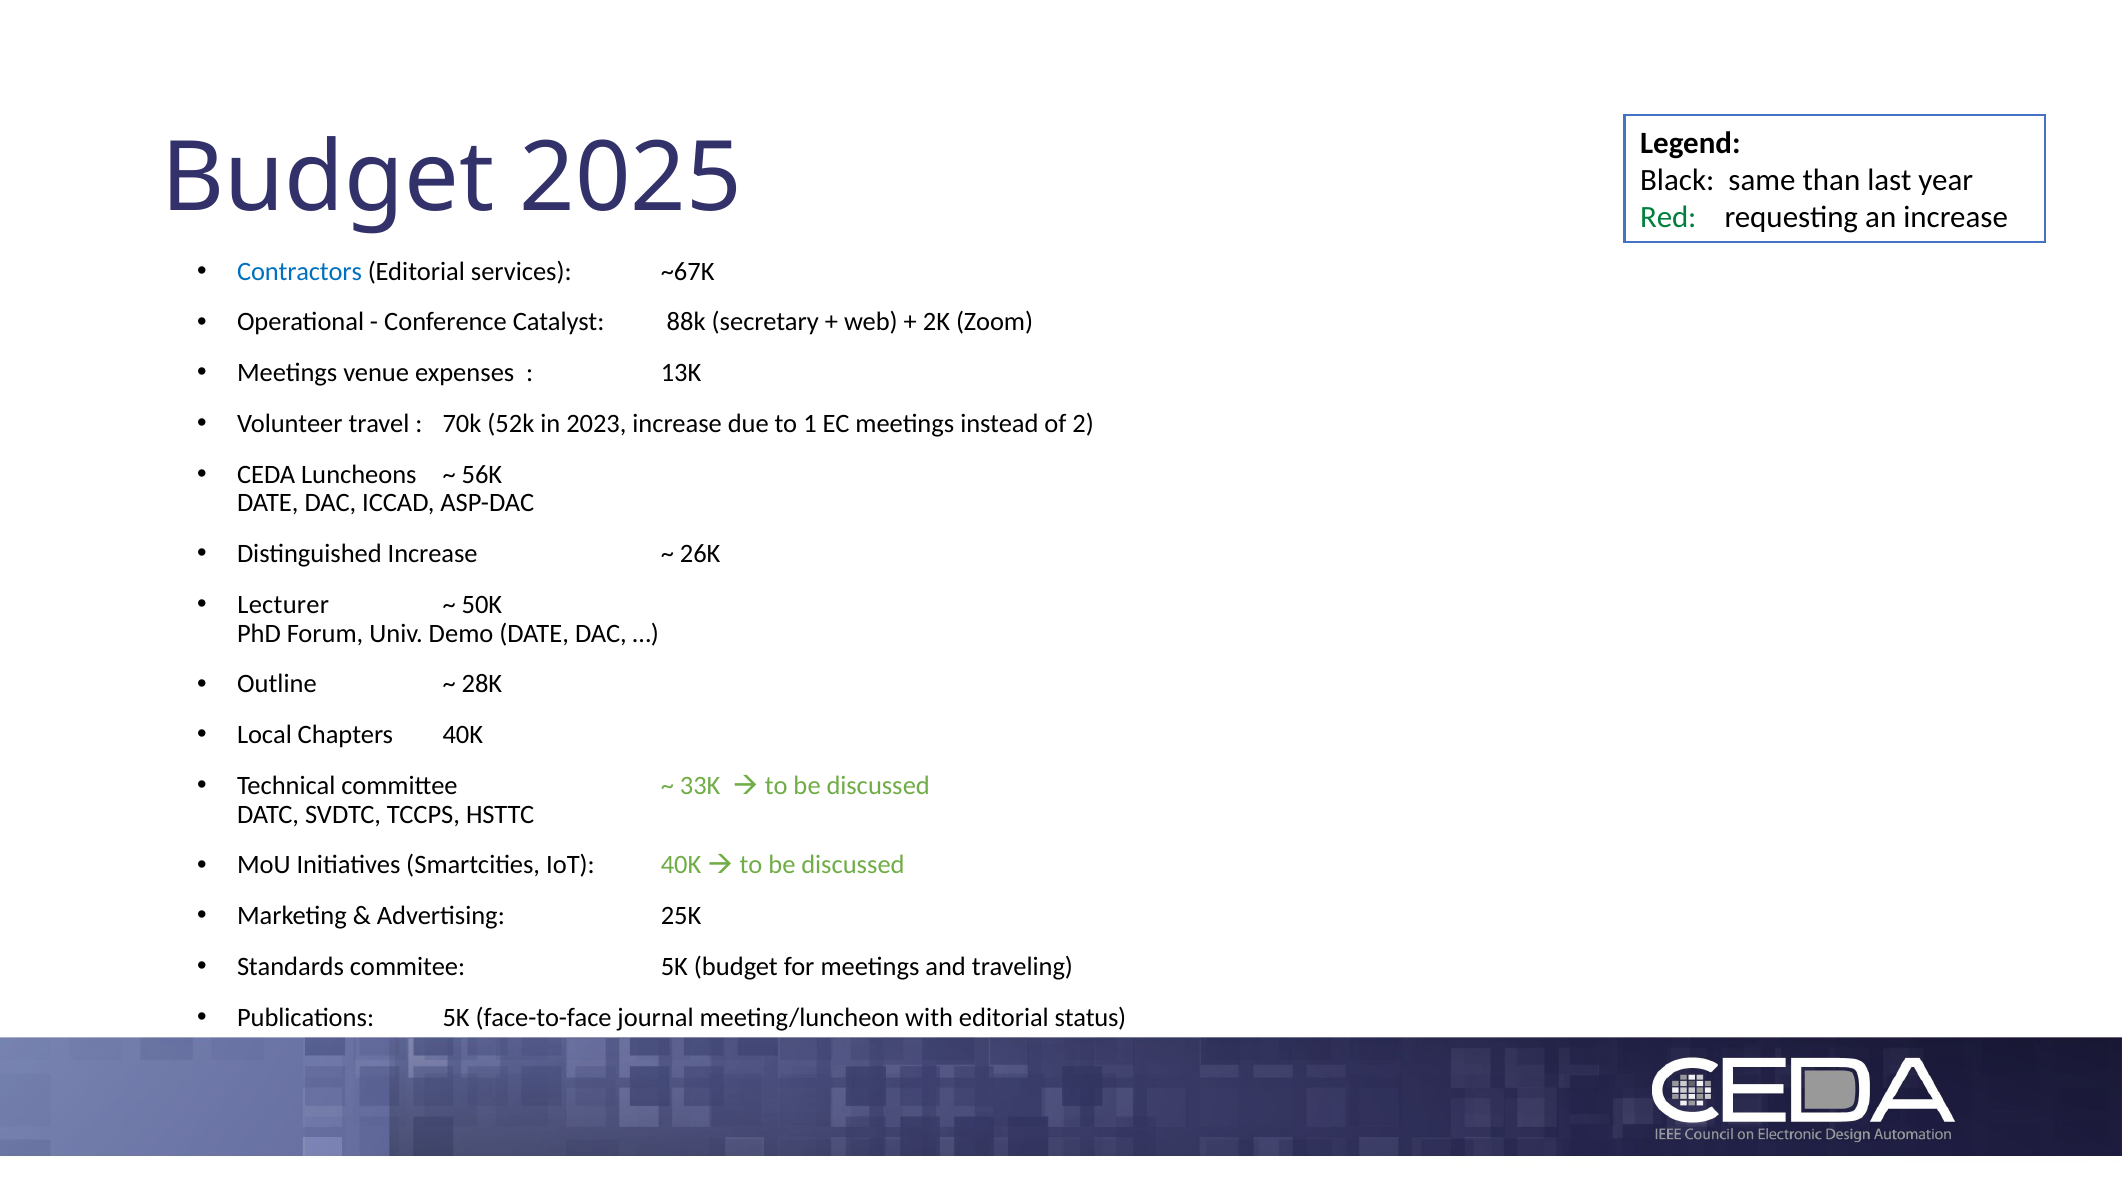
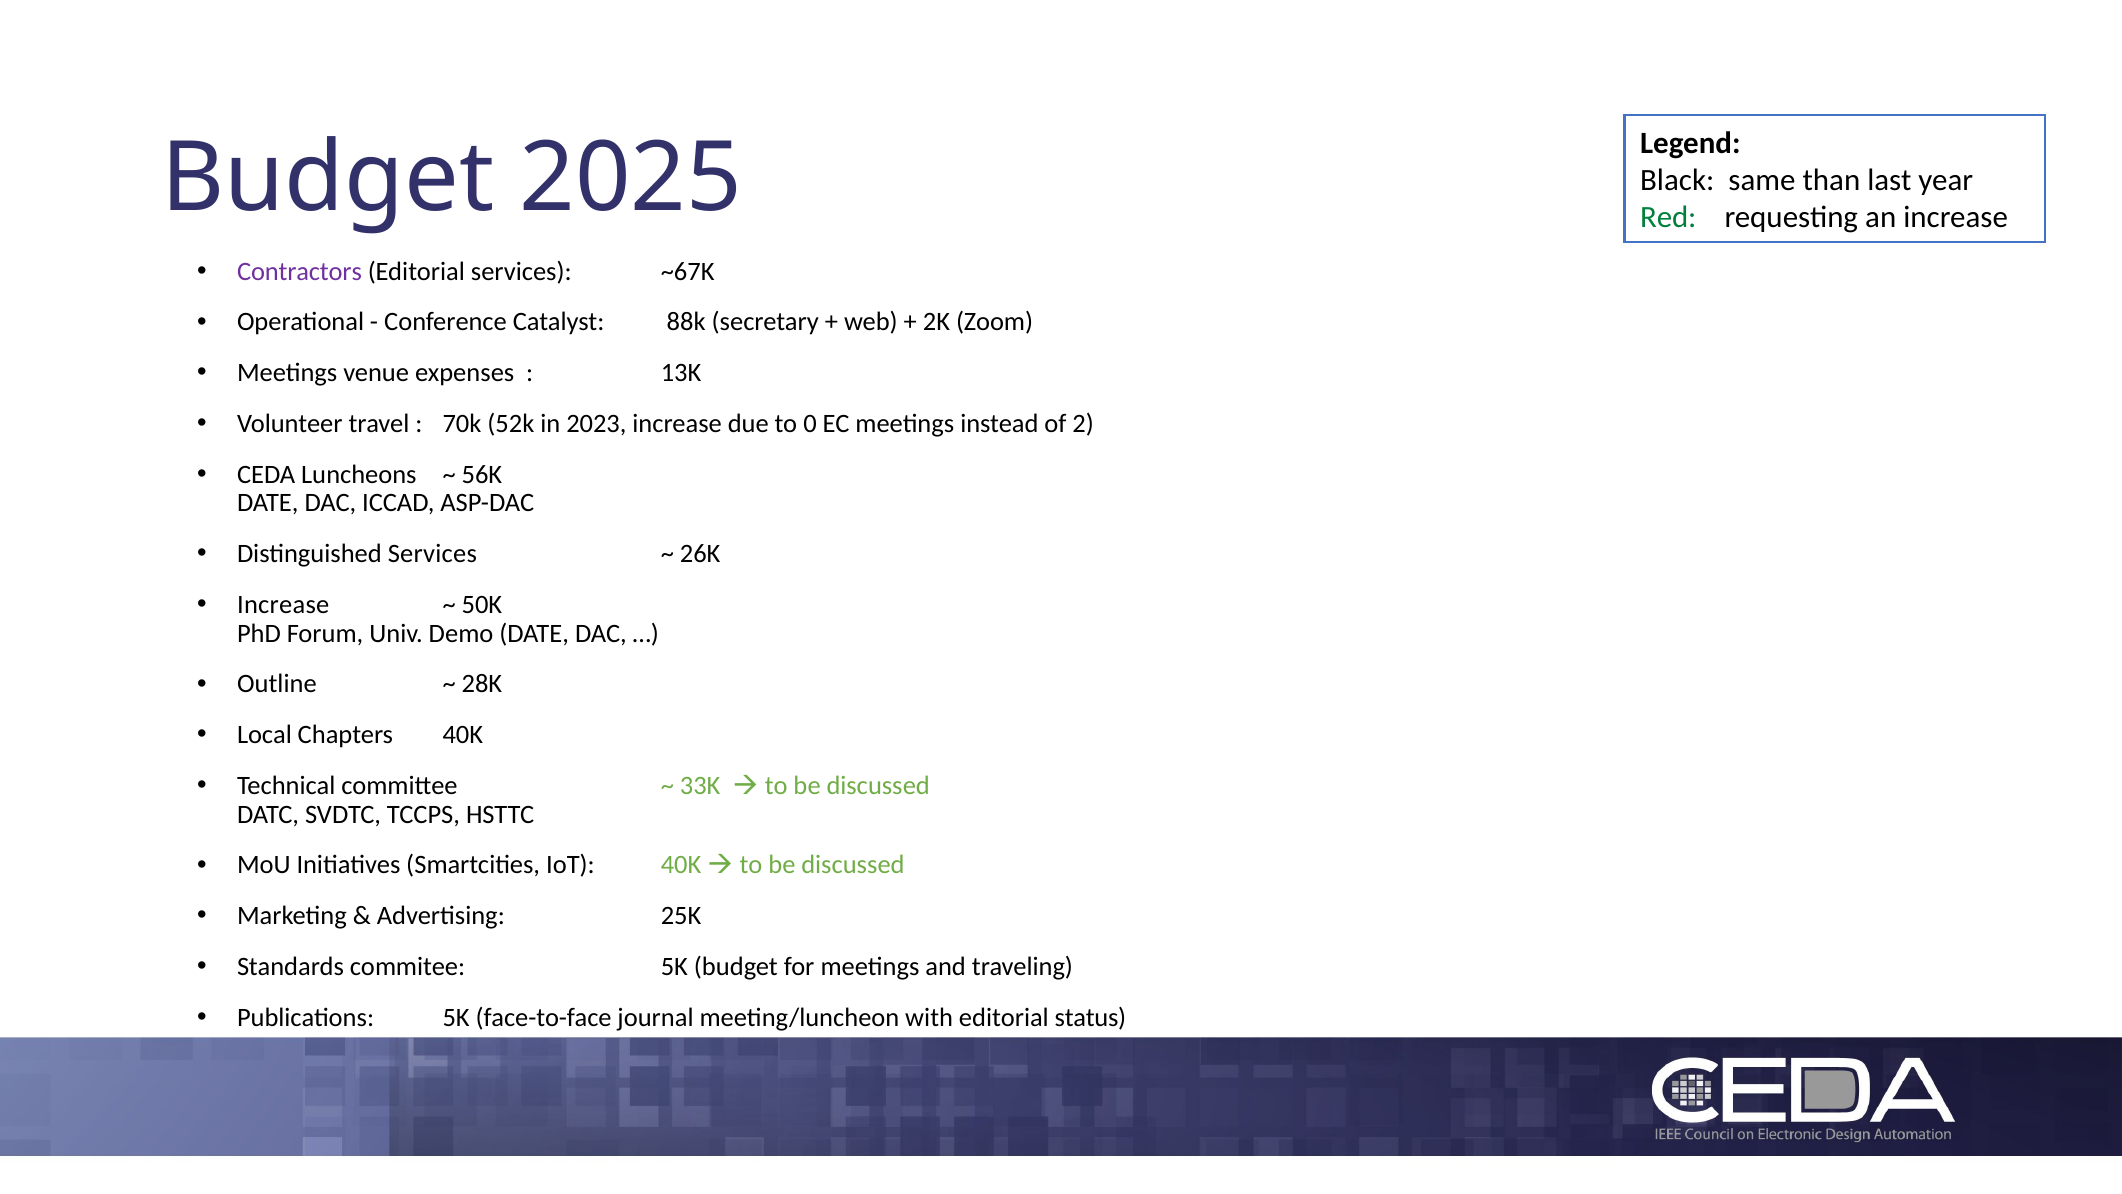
Contractors colour: blue -> purple
1: 1 -> 0
Distinguished Increase: Increase -> Services
Lecturer at (283, 604): Lecturer -> Increase
